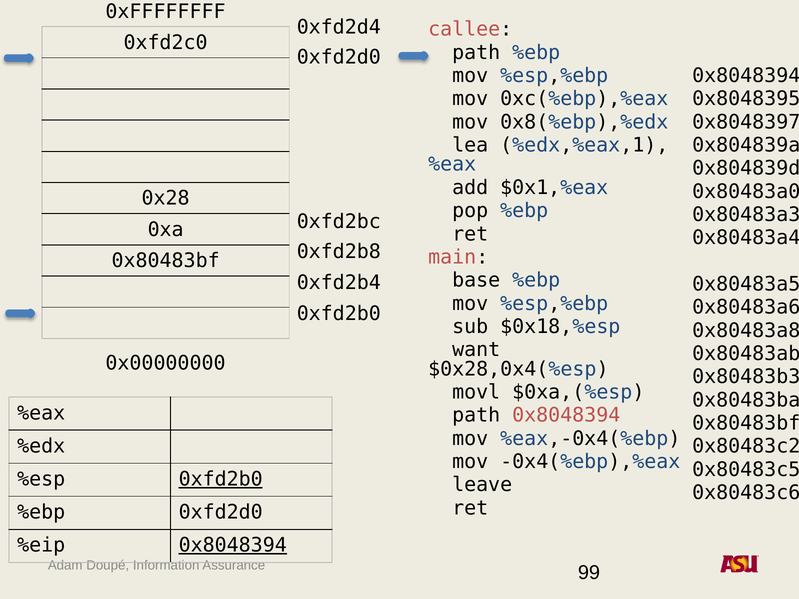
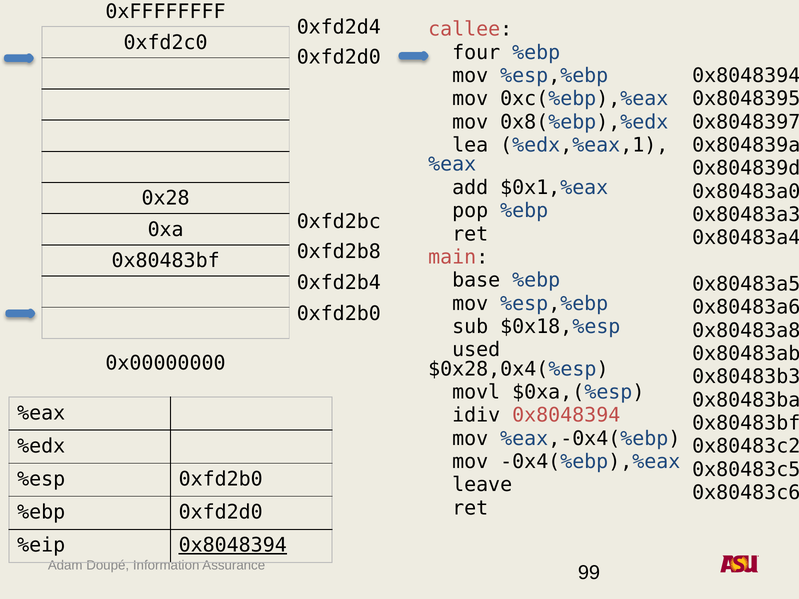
path at (476, 53): path -> four
want: want -> used
path at (476, 415): path -> idiv
0xfd2b0 at (221, 479) underline: present -> none
